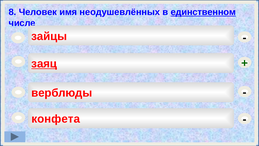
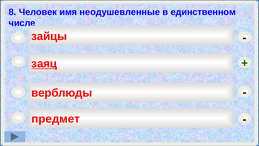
неодушевлённых: неодушевлённых -> неодушевленные
единственном underline: present -> none
конфета: конфета -> предмет
